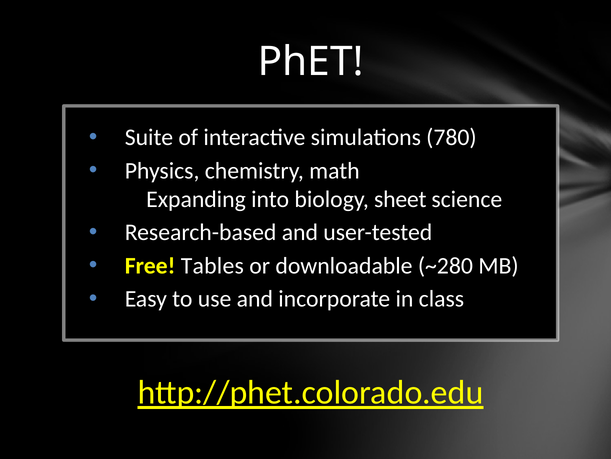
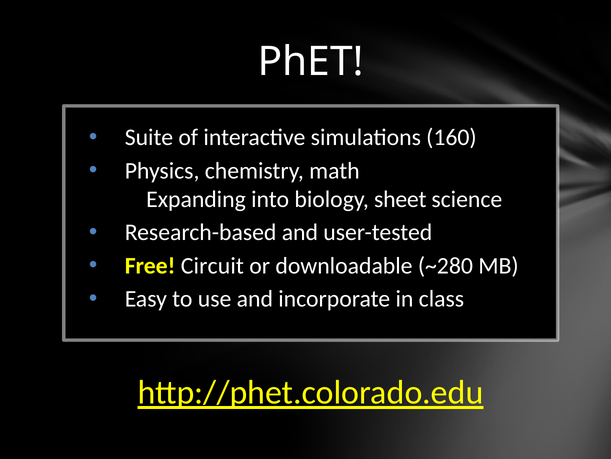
780: 780 -> 160
Tables: Tables -> Circuit
